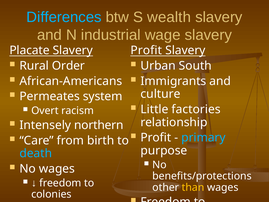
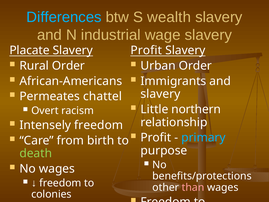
Urban South: South -> Order
culture at (161, 94): culture -> slavery
system: system -> chattel
factories: factories -> northern
Intensely northern: northern -> freedom
death colour: light blue -> light green
than colour: yellow -> pink
